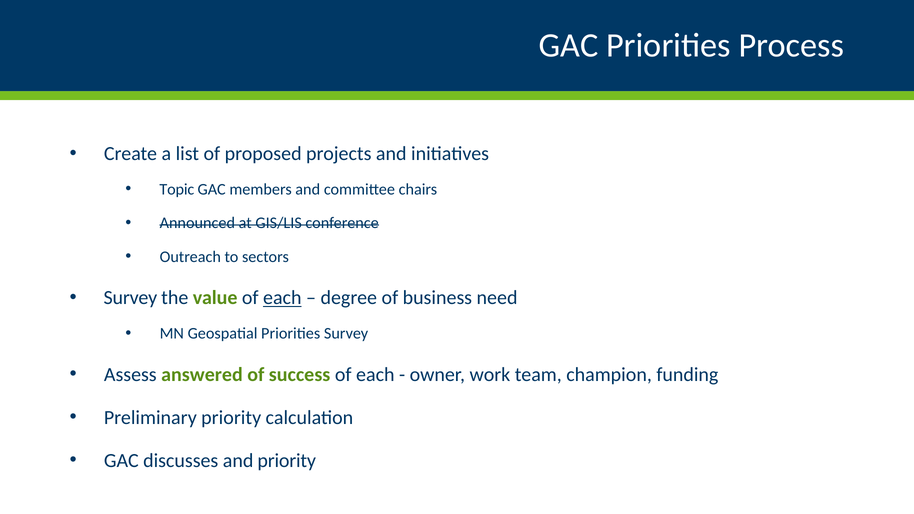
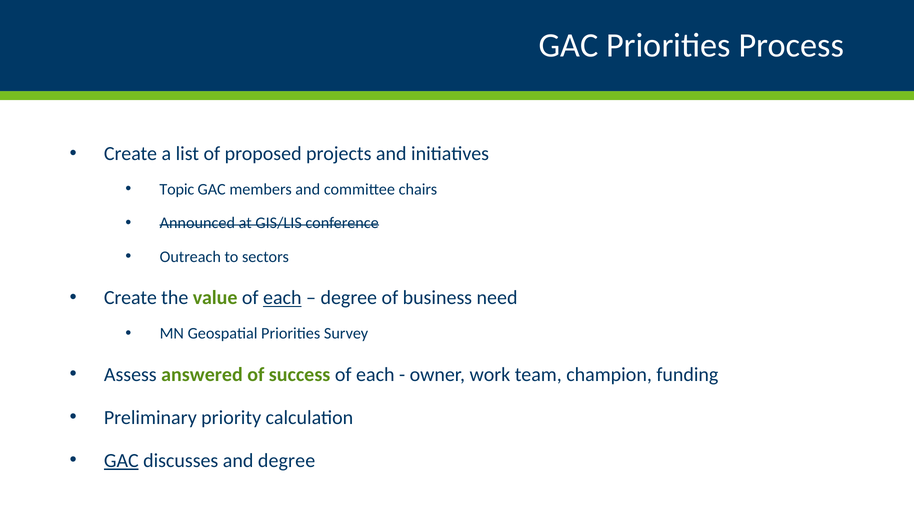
Survey at (130, 298): Survey -> Create
GAC at (121, 461) underline: none -> present
and priority: priority -> degree
